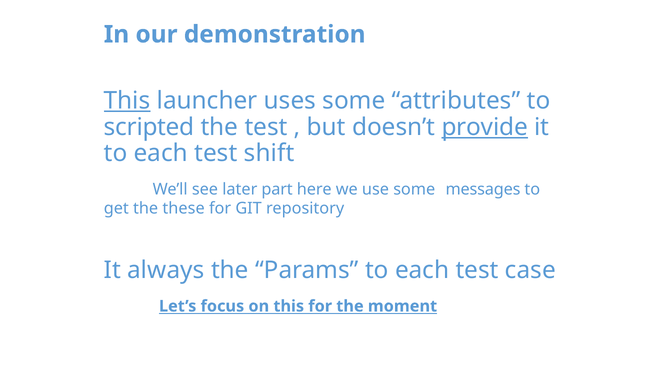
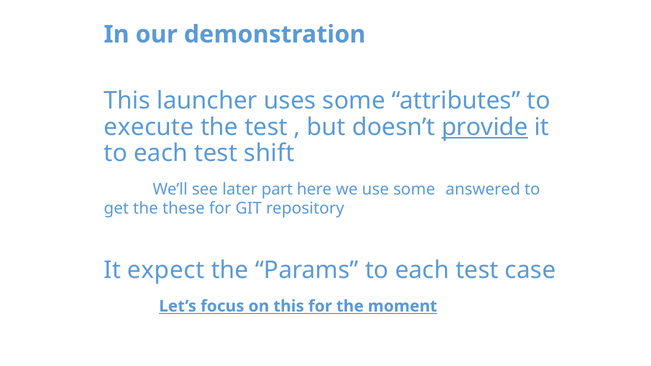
This at (127, 101) underline: present -> none
scripted: scripted -> execute
messages: messages -> answered
always: always -> expect
